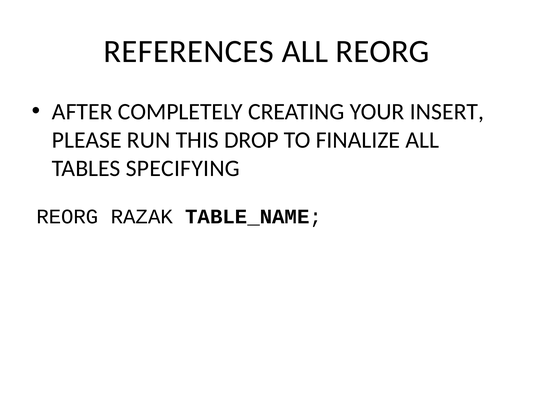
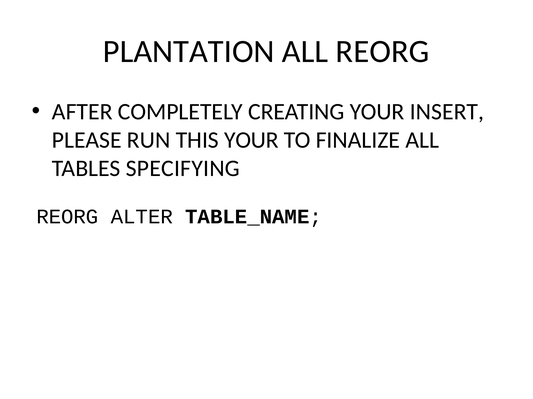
REFERENCES: REFERENCES -> PLANTATION
THIS DROP: DROP -> YOUR
RAZAK: RAZAK -> ALTER
